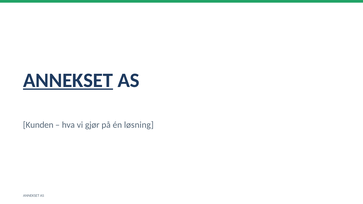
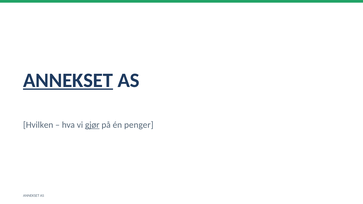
Kunden: Kunden -> Hvilken
gjør underline: none -> present
løsning: løsning -> penger
